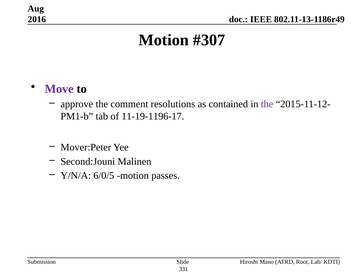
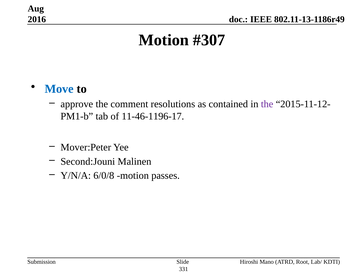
Move colour: purple -> blue
11-19-1196-17: 11-19-1196-17 -> 11-46-1196-17
6/0/5: 6/0/5 -> 6/0/8
